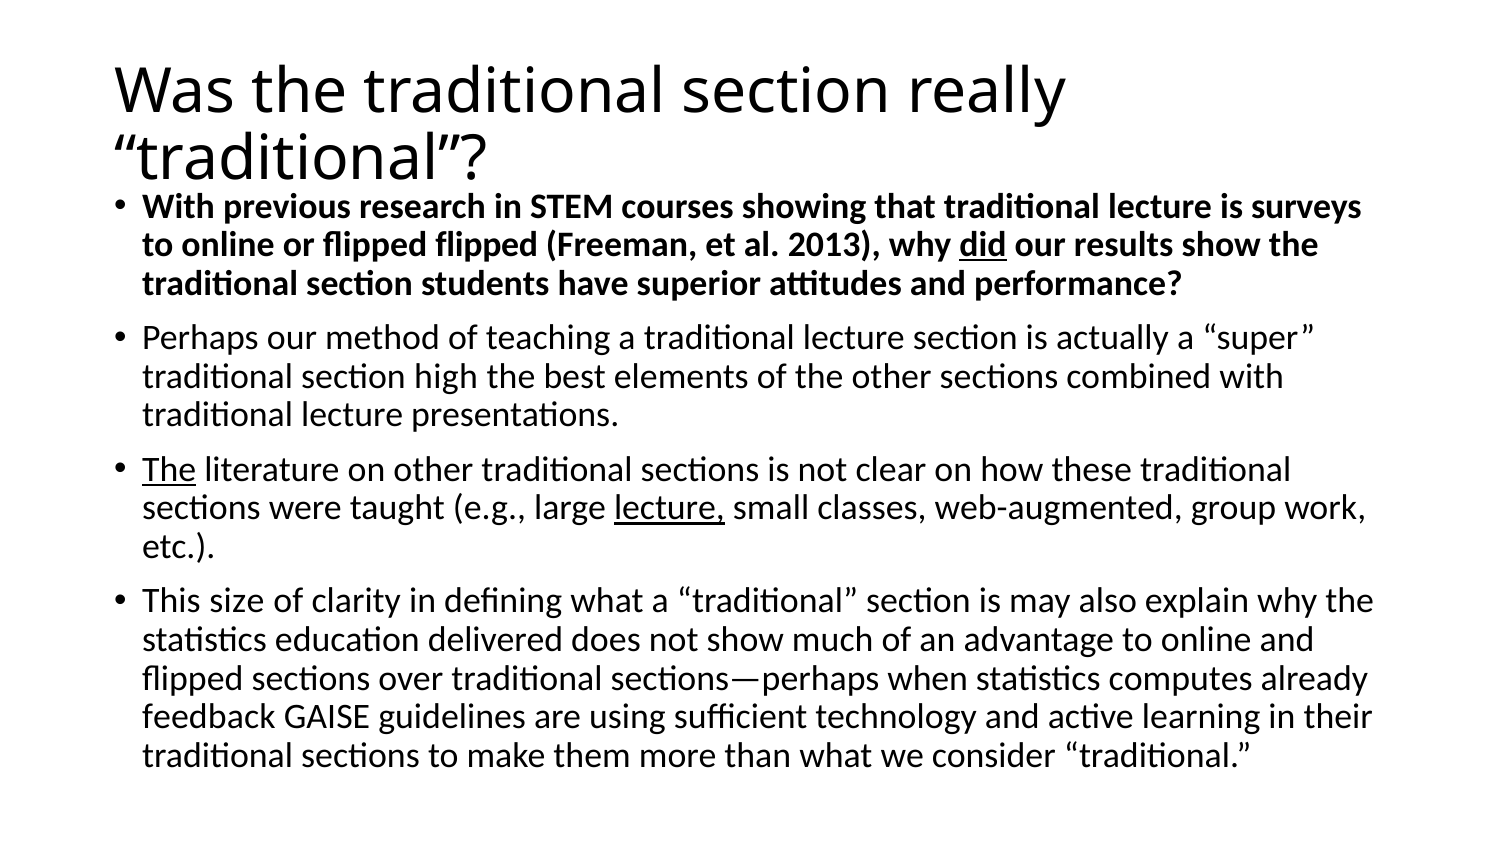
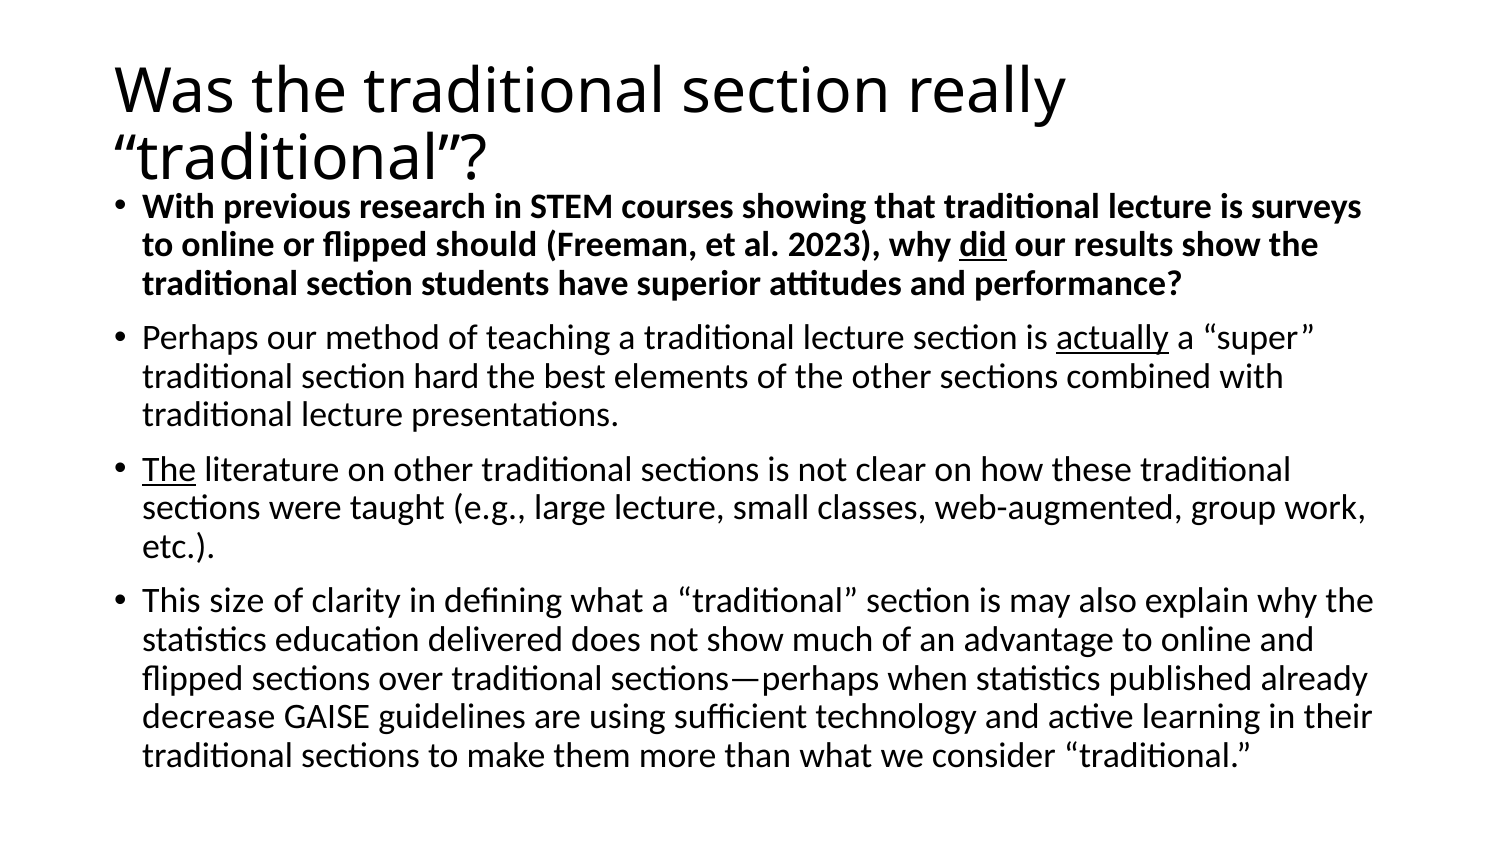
flipped flipped: flipped -> should
2013: 2013 -> 2023
actually underline: none -> present
high: high -> hard
lecture at (669, 508) underline: present -> none
computes: computes -> published
feedback: feedback -> decrease
